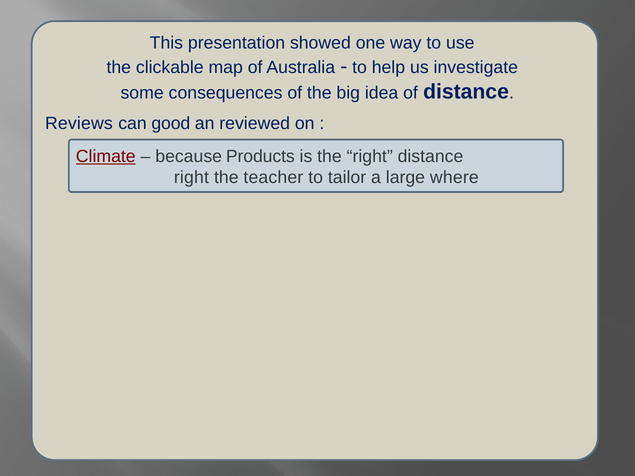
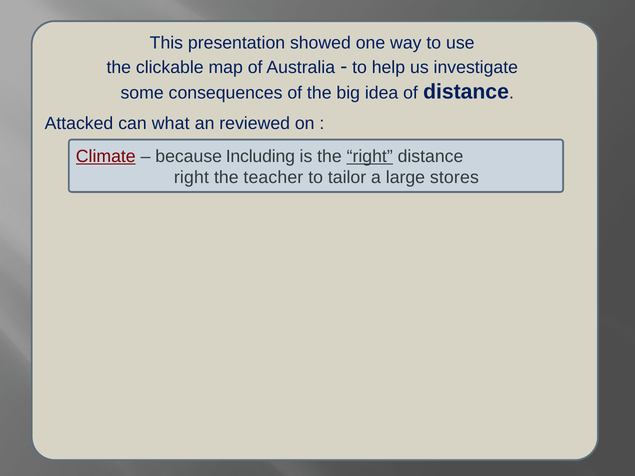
Reviews: Reviews -> Attacked
good: good -> what
Products: Products -> Including
right at (370, 157) underline: none -> present
where: where -> stores
